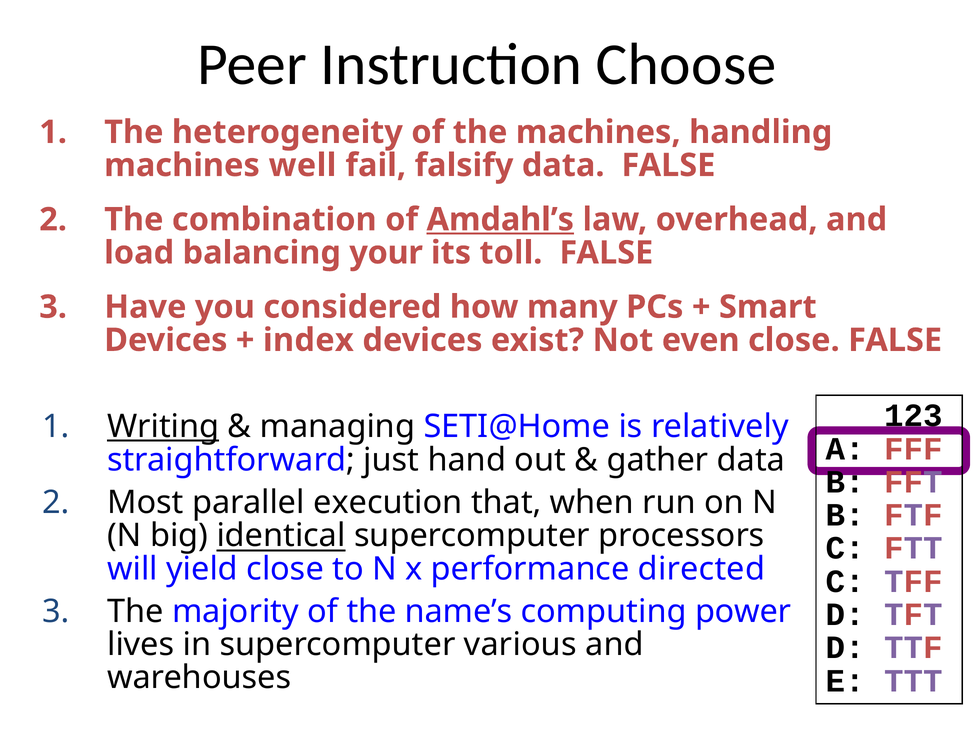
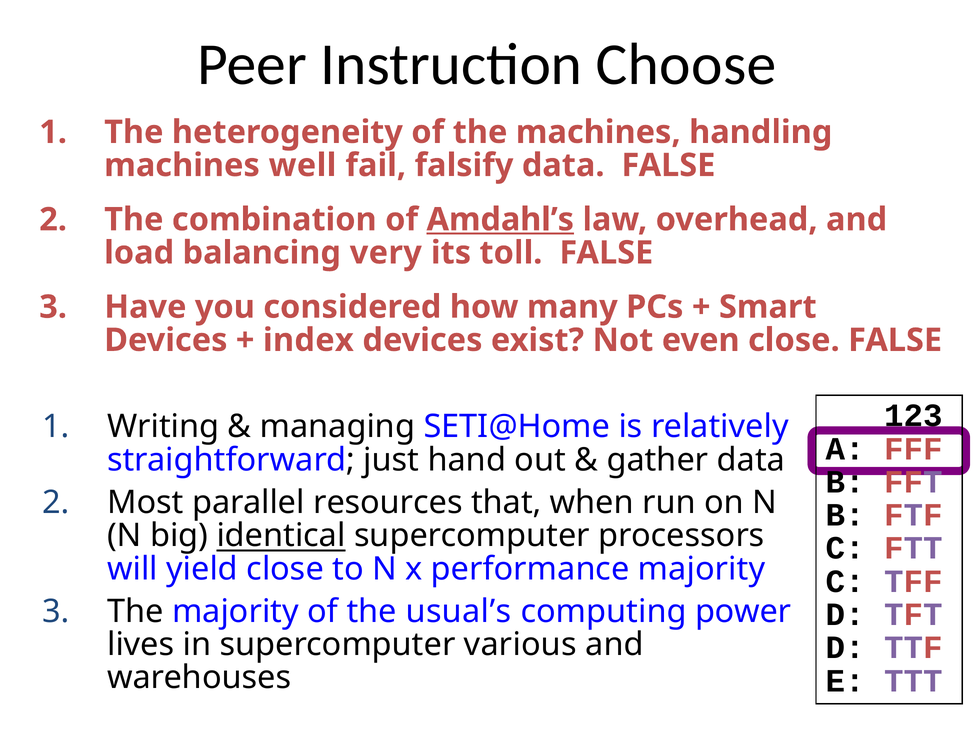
your: your -> very
Writing underline: present -> none
execution: execution -> resources
performance directed: directed -> majority
name’s: name’s -> usual’s
